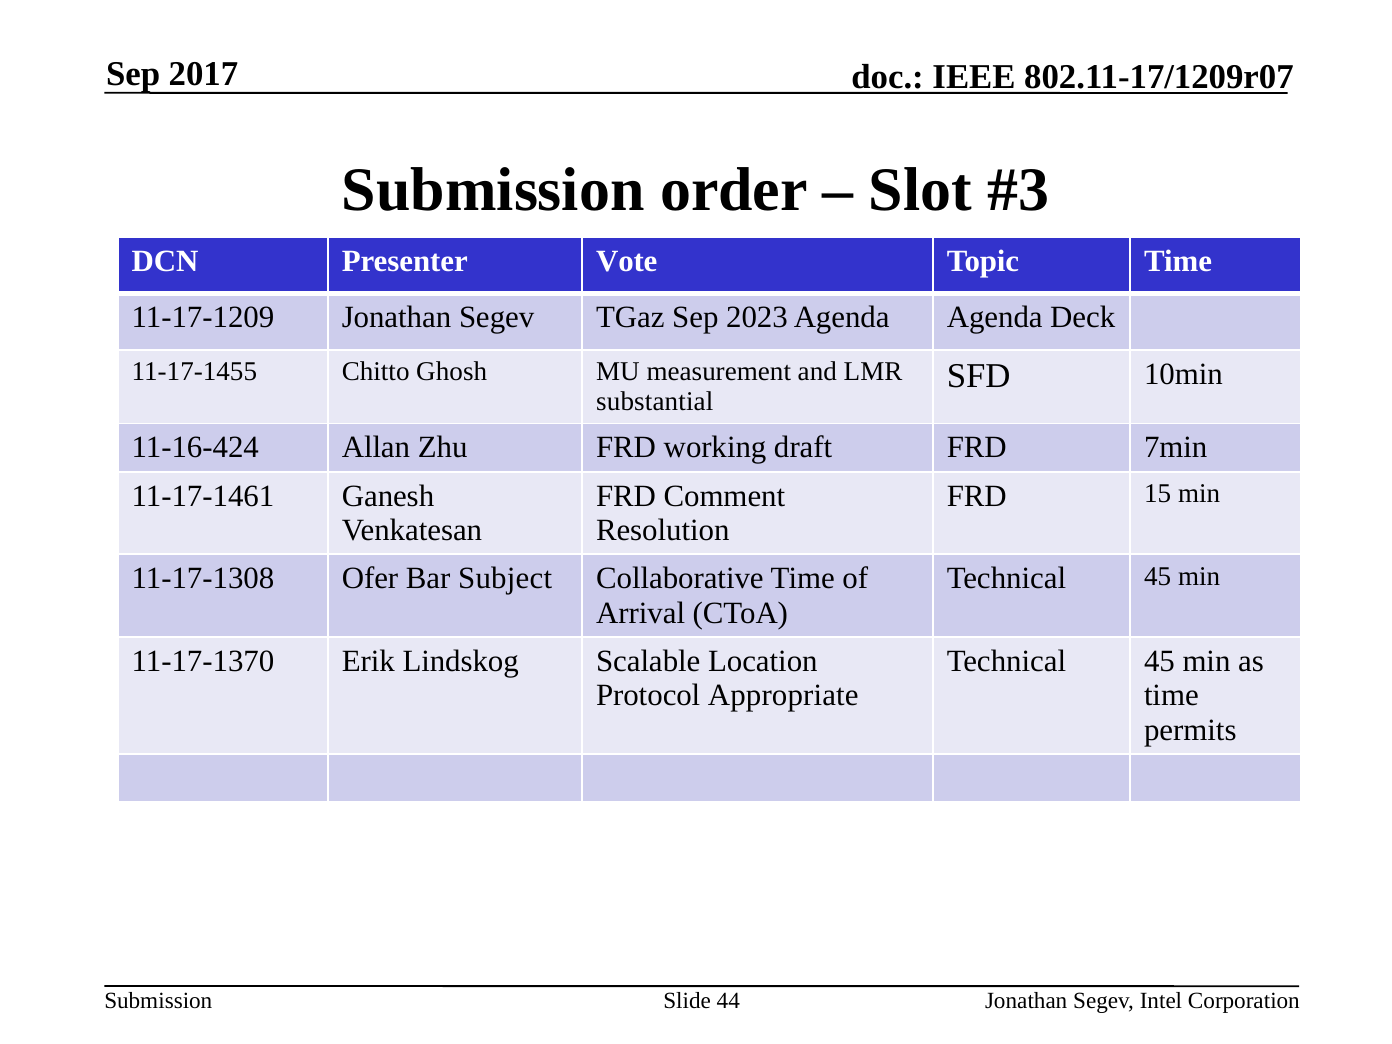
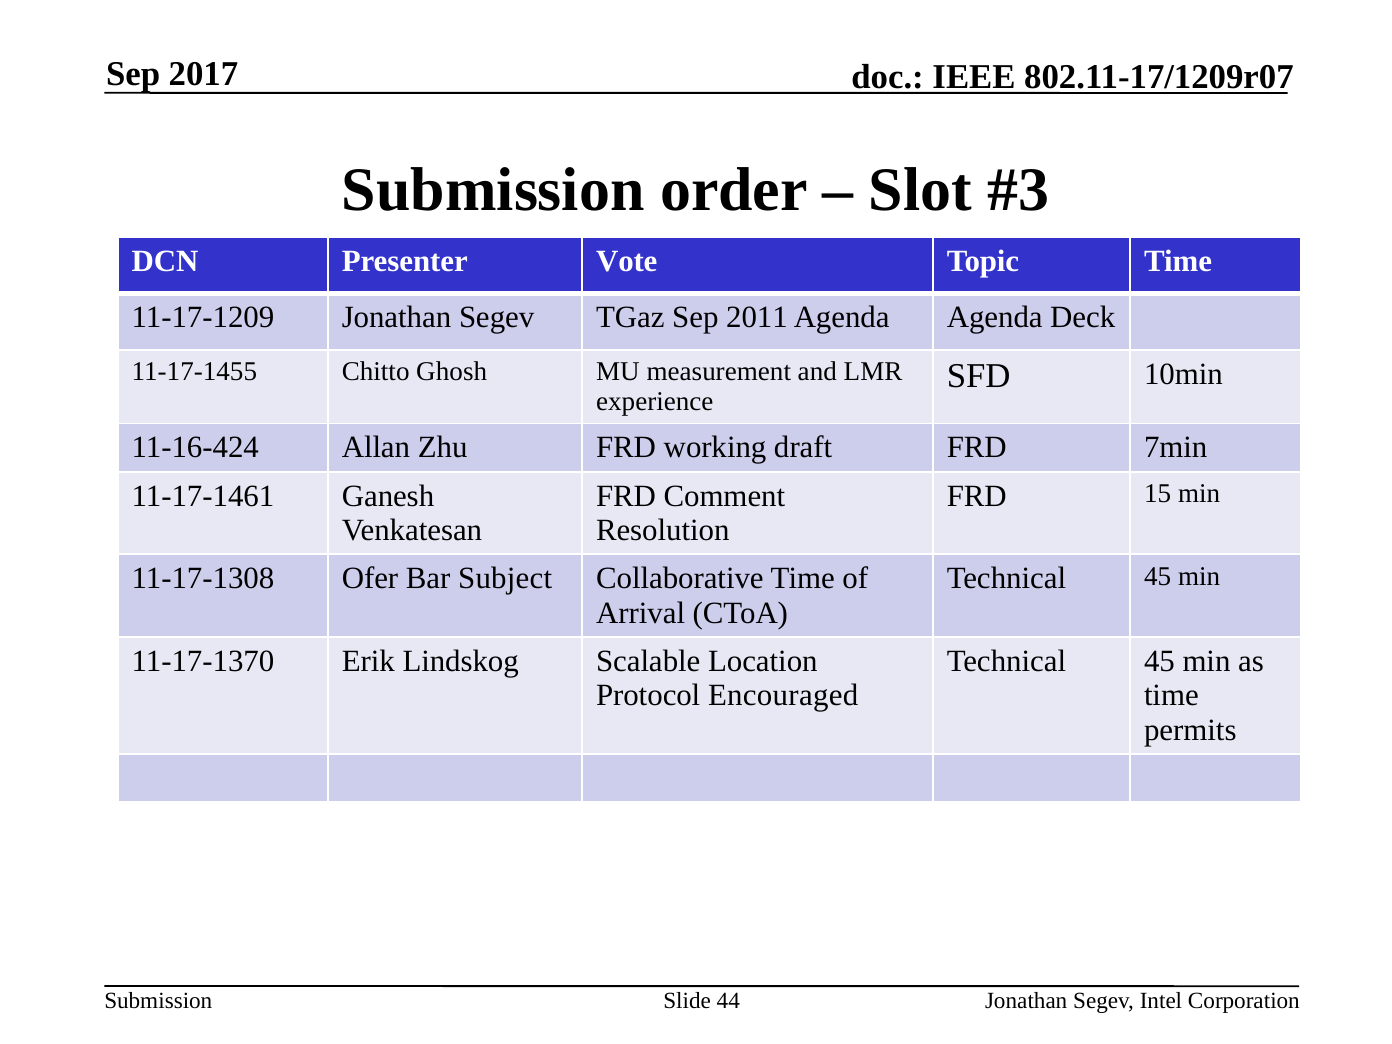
2023: 2023 -> 2011
substantial: substantial -> experience
Appropriate: Appropriate -> Encouraged
